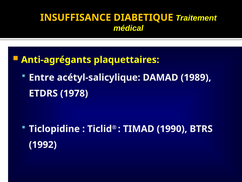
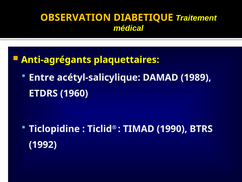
INSUFFISANCE: INSUFFISANCE -> OBSERVATION
1978: 1978 -> 1960
